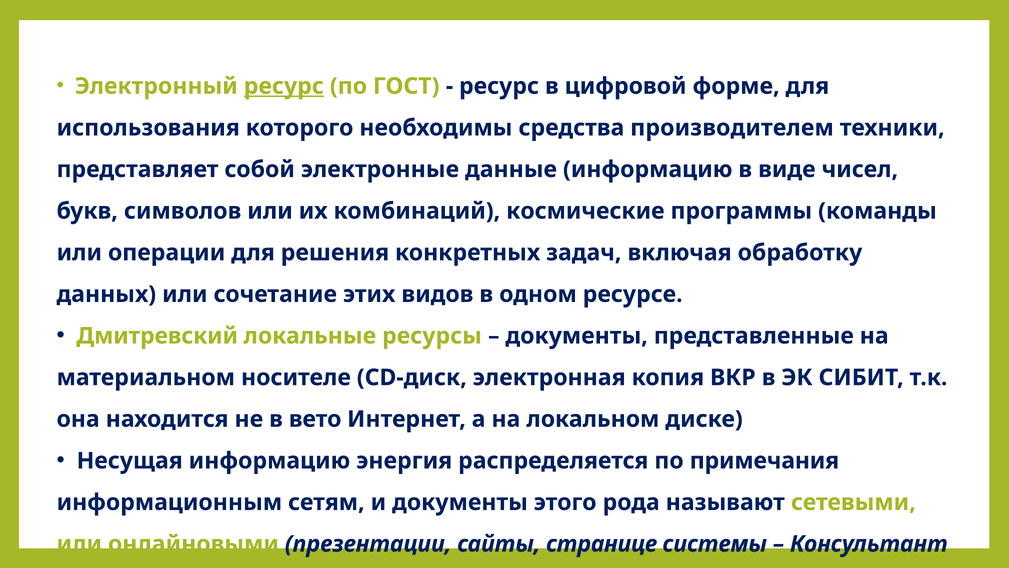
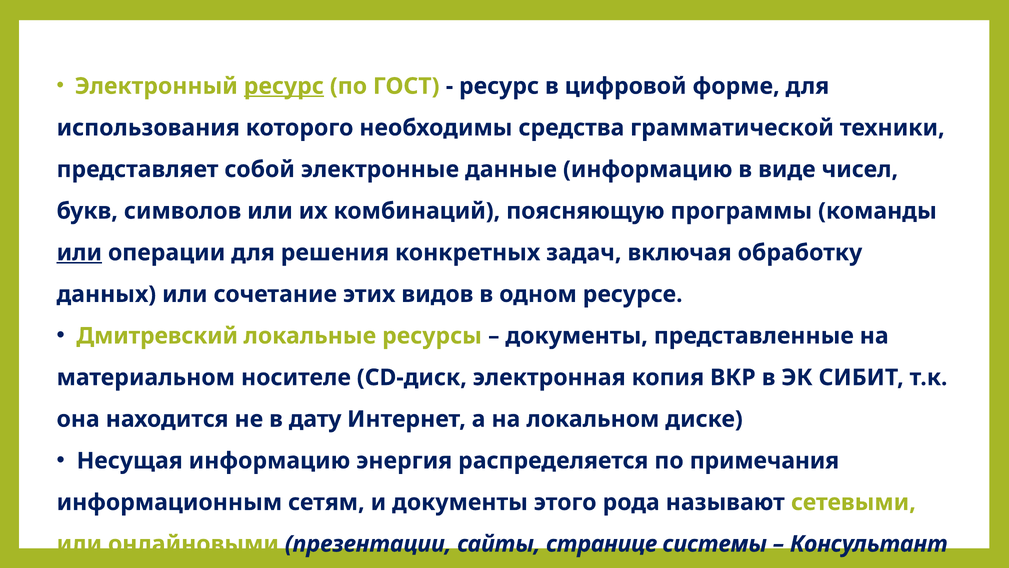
производителем: производителем -> грамматической
космические: космические -> поясняющую
или at (79, 252) underline: none -> present
вето: вето -> дату
